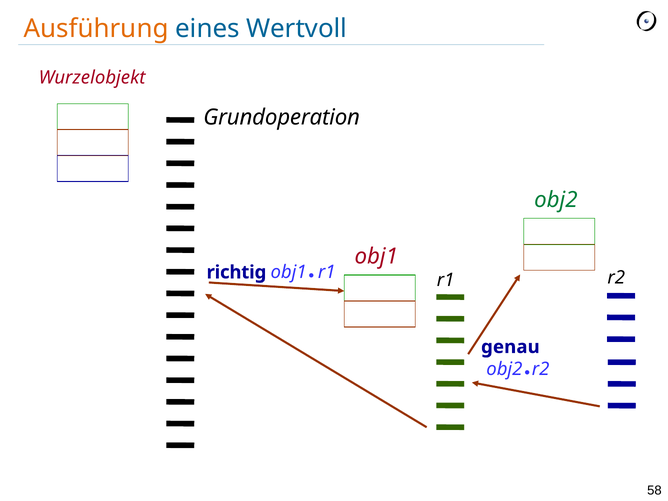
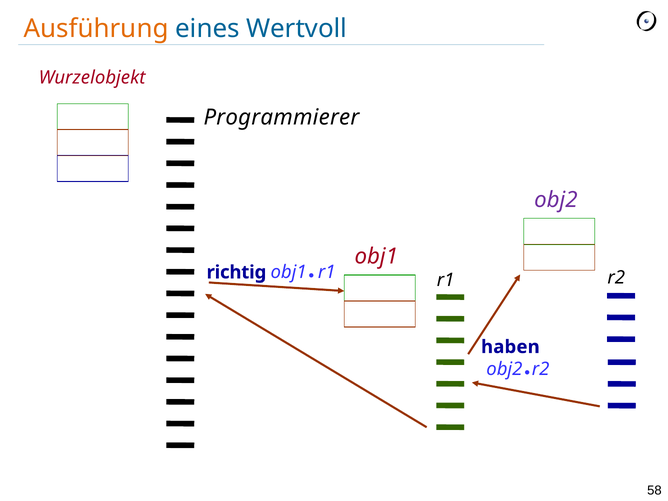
Grundoperation: Grundoperation -> Programmierer
obj2 at (556, 200) colour: green -> purple
genau: genau -> haben
